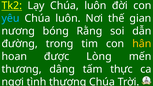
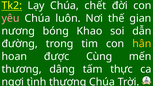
Lạy Chúa luôn: luôn -> chết
yêu colour: light blue -> pink
Rằng: Rằng -> Khao
Lòng: Lòng -> Cùng
